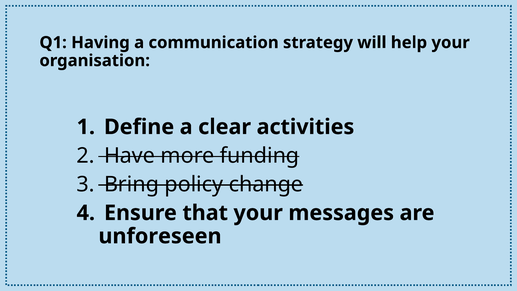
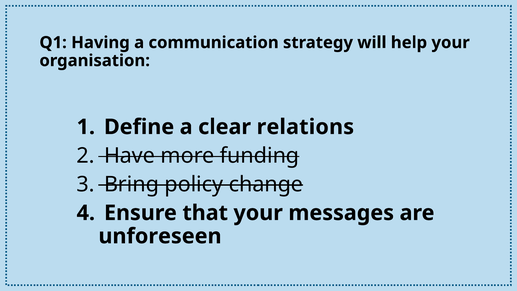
activities: activities -> relations
